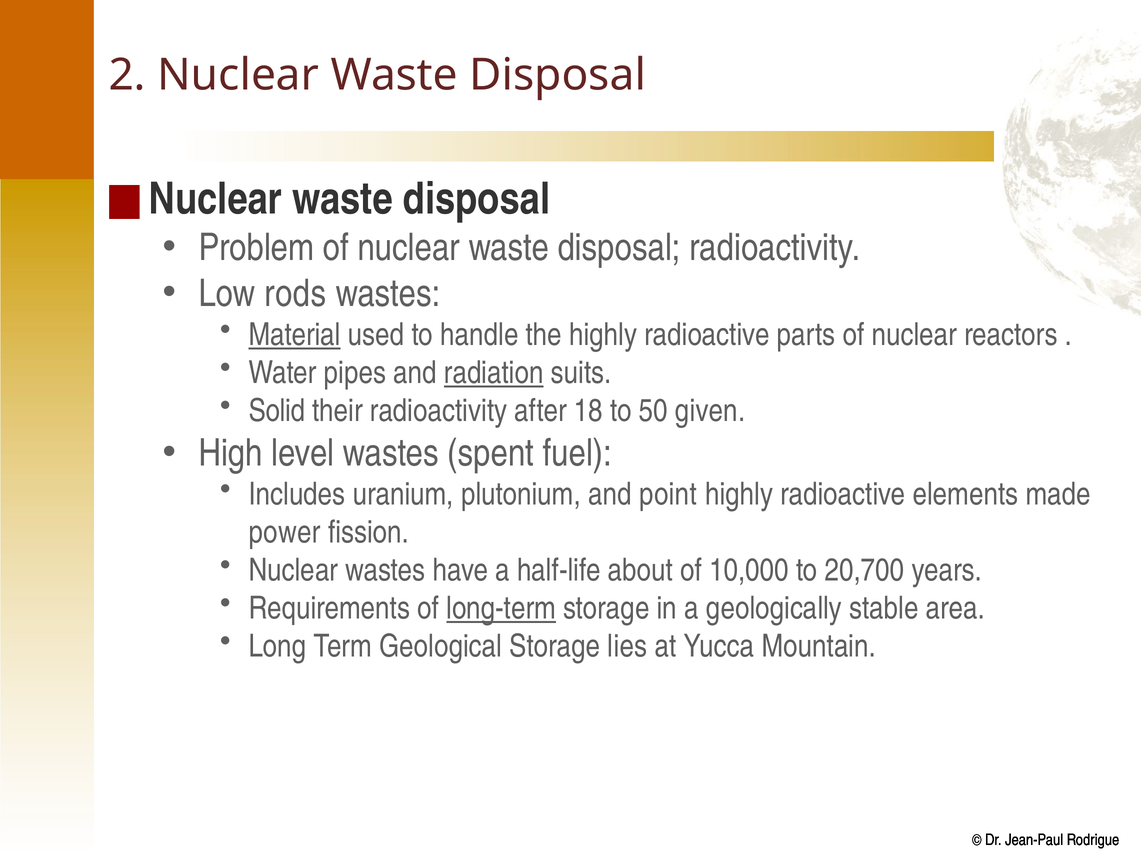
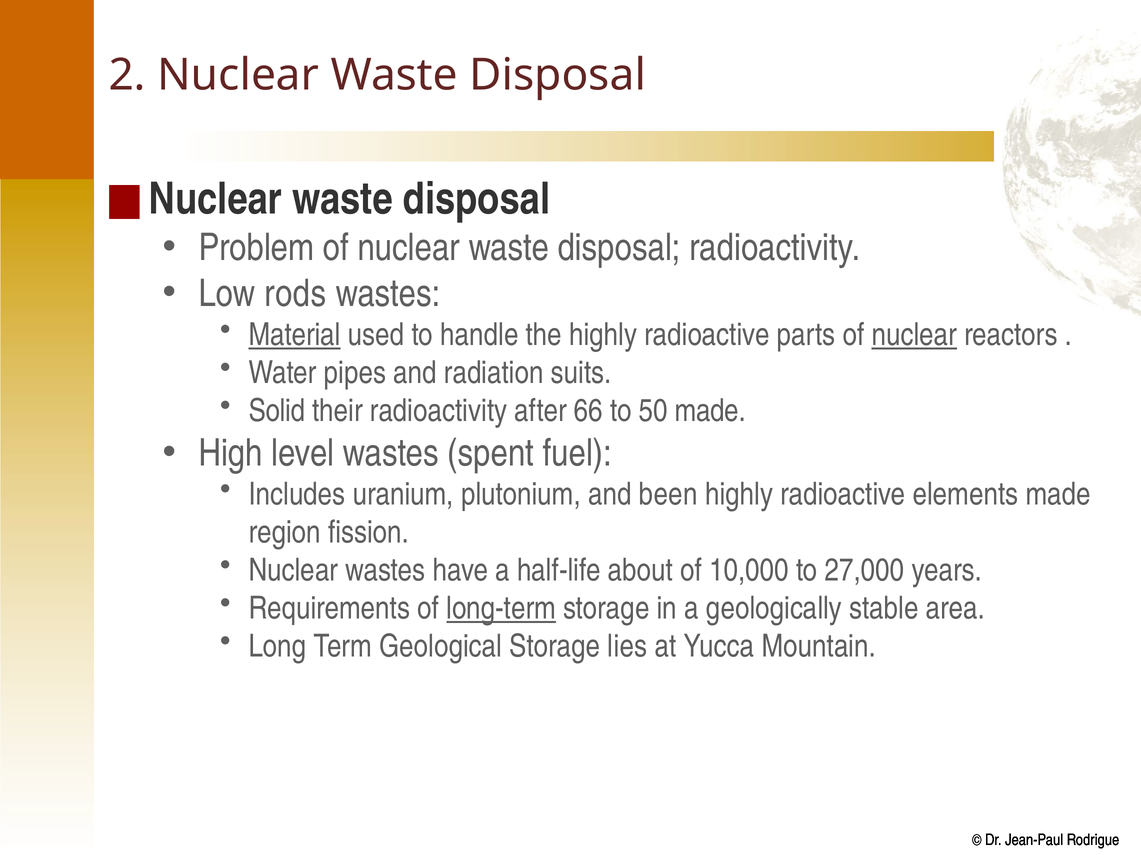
nuclear at (914, 335) underline: none -> present
radiation underline: present -> none
18: 18 -> 66
50 given: given -> made
point: point -> been
power: power -> region
20,700: 20,700 -> 27,000
